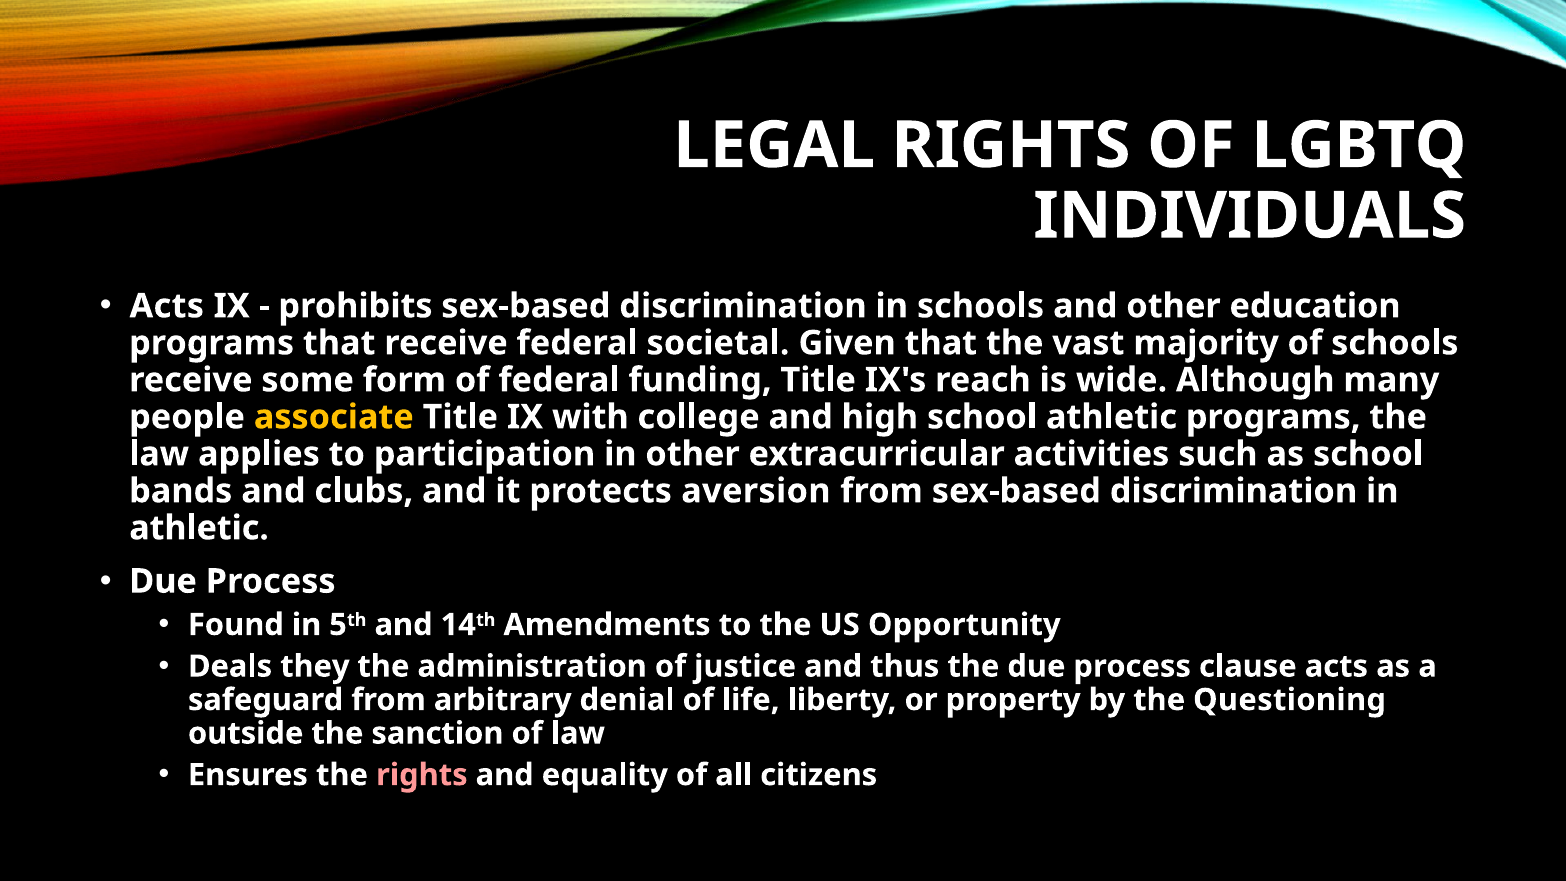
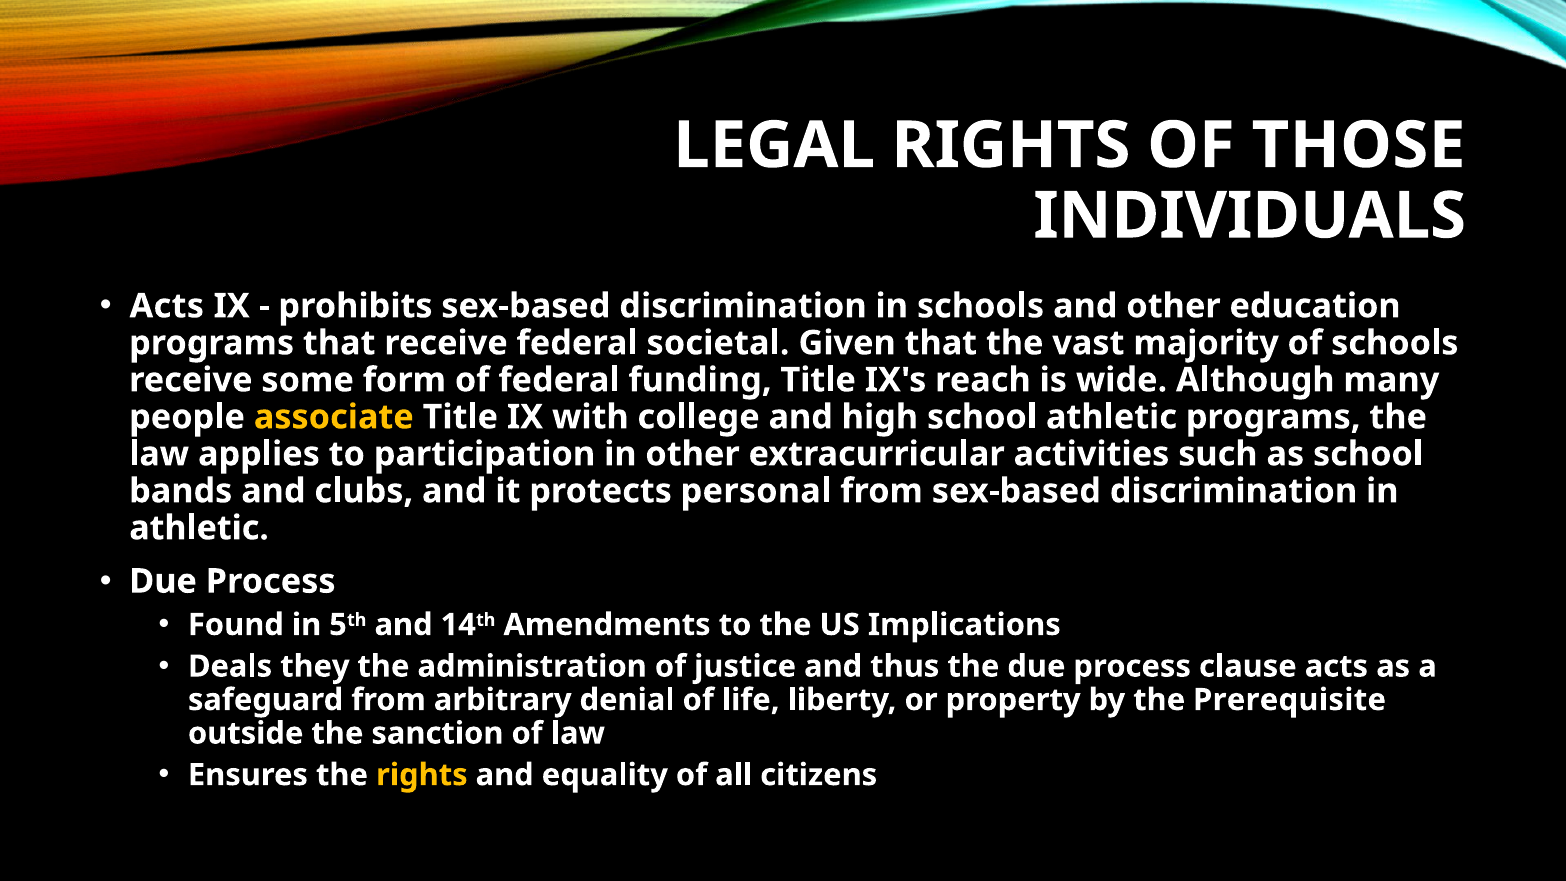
LGBTQ: LGBTQ -> THOSE
aversion: aversion -> personal
Opportunity: Opportunity -> Implications
Questioning: Questioning -> Prerequisite
rights at (422, 775) colour: pink -> yellow
